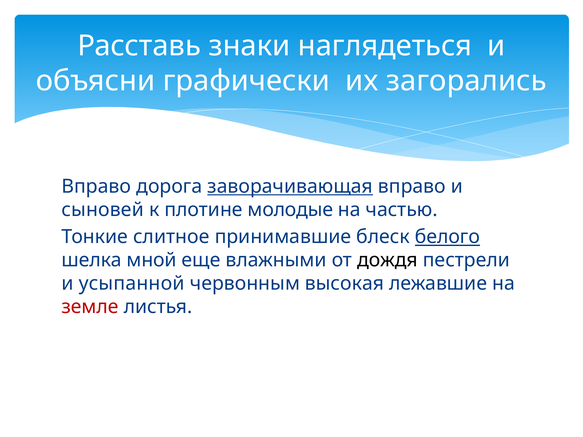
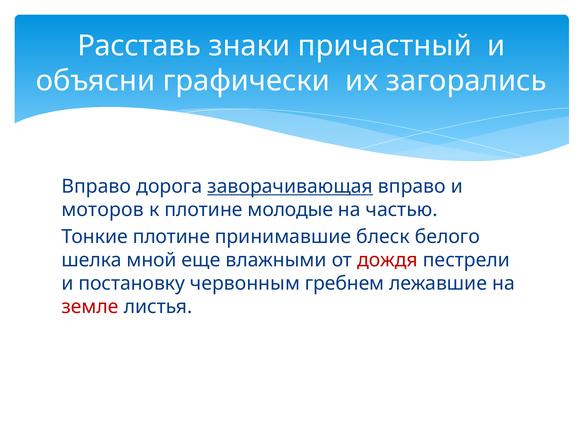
наглядеться: наглядеться -> причастный
сыновей: сыновей -> моторов
Тонкие слитное: слитное -> плотине
белого underline: present -> none
дождя colour: black -> red
усыпанной: усыпанной -> постановку
высокая: высокая -> гребнем
